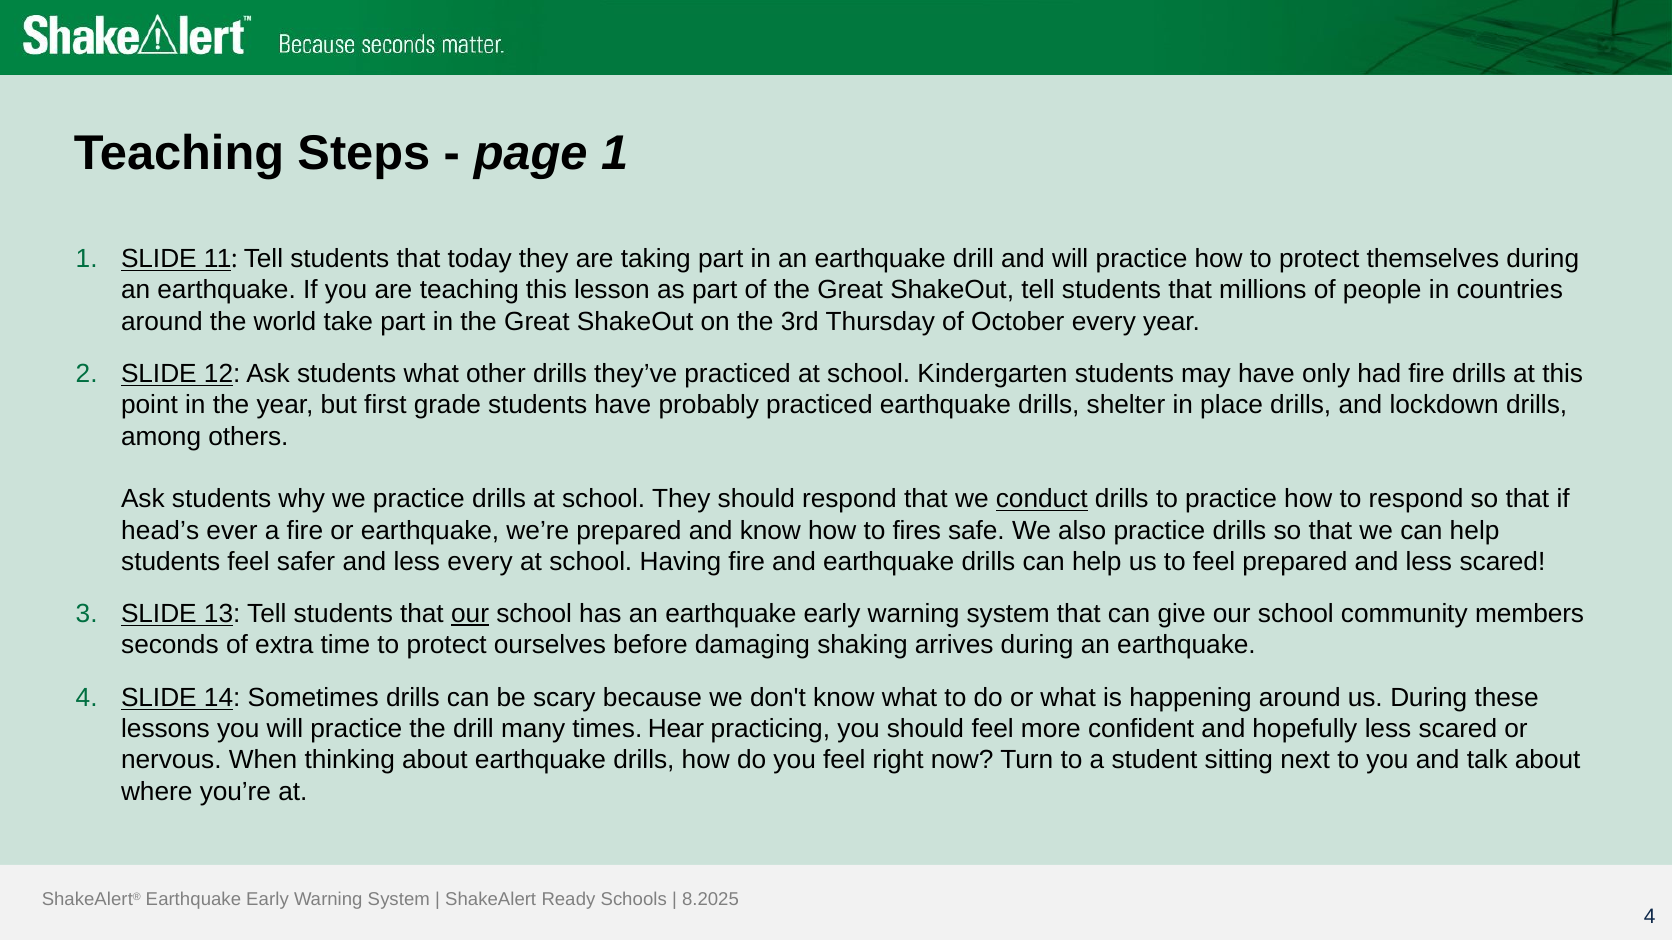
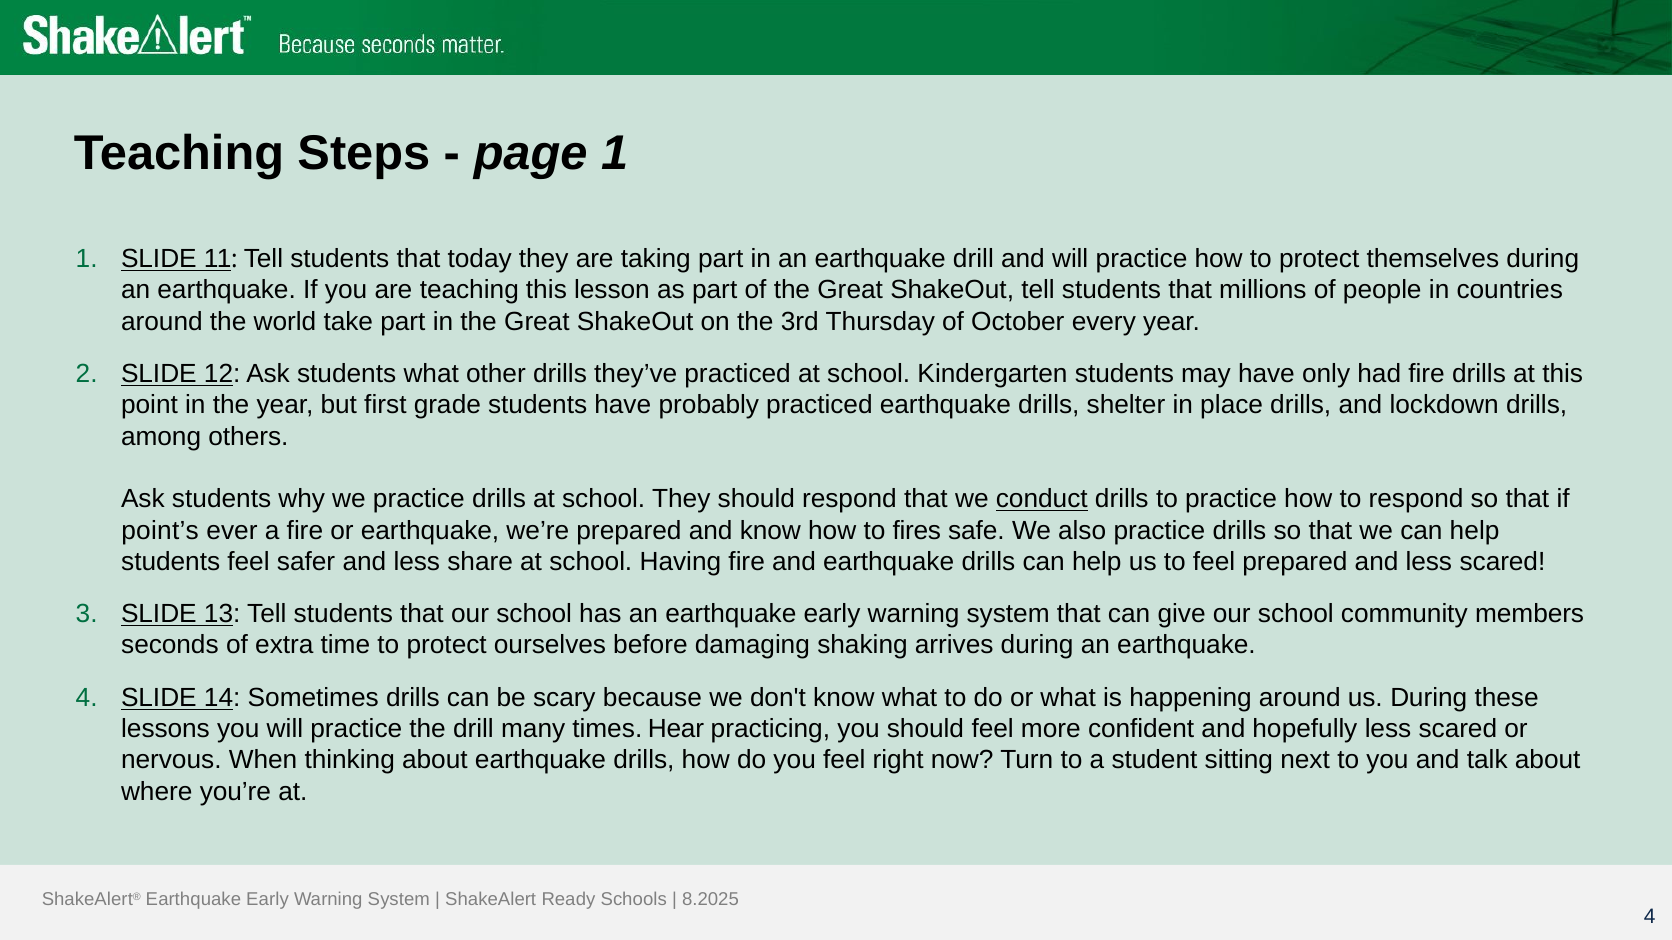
head’s: head’s -> point’s
less every: every -> share
our at (470, 614) underline: present -> none
